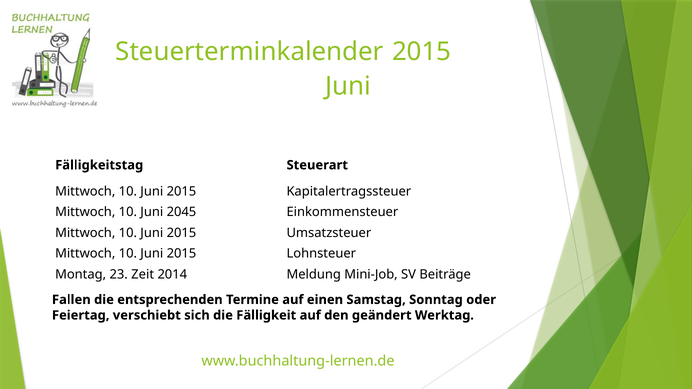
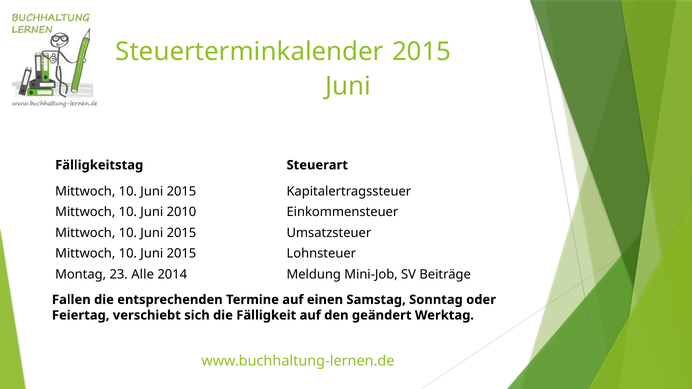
2045: 2045 -> 2010
Zeit: Zeit -> Alle
